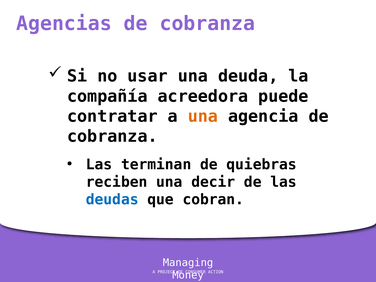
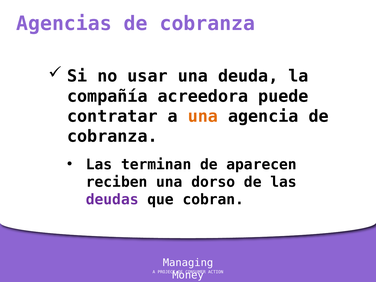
quiebras: quiebras -> aparecen
decir: decir -> dorso
deudas colour: blue -> purple
